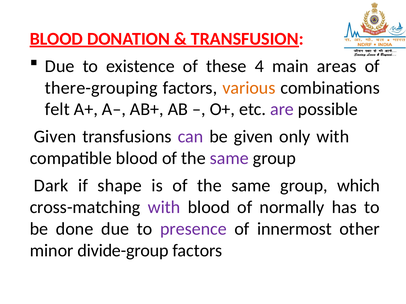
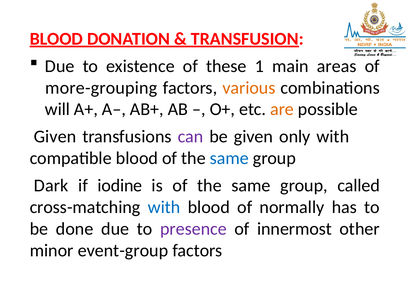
4: 4 -> 1
there-grouping: there-grouping -> more-grouping
felt: felt -> will
are colour: purple -> orange
same at (229, 159) colour: purple -> blue
shape: shape -> iodine
which: which -> called
with at (164, 207) colour: purple -> blue
divide-group: divide-group -> event-group
